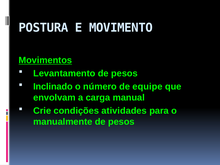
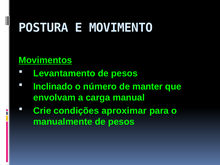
equipe: equipe -> manter
atividades: atividades -> aproximar
